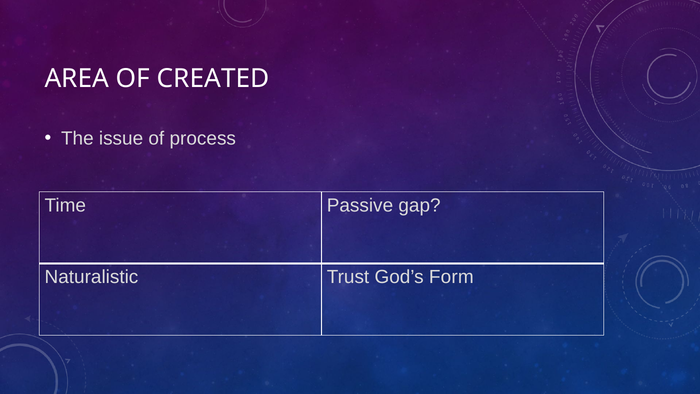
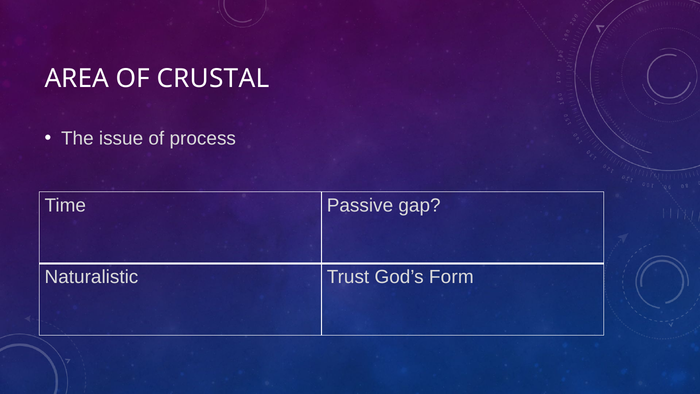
CREATED: CREATED -> CRUSTAL
